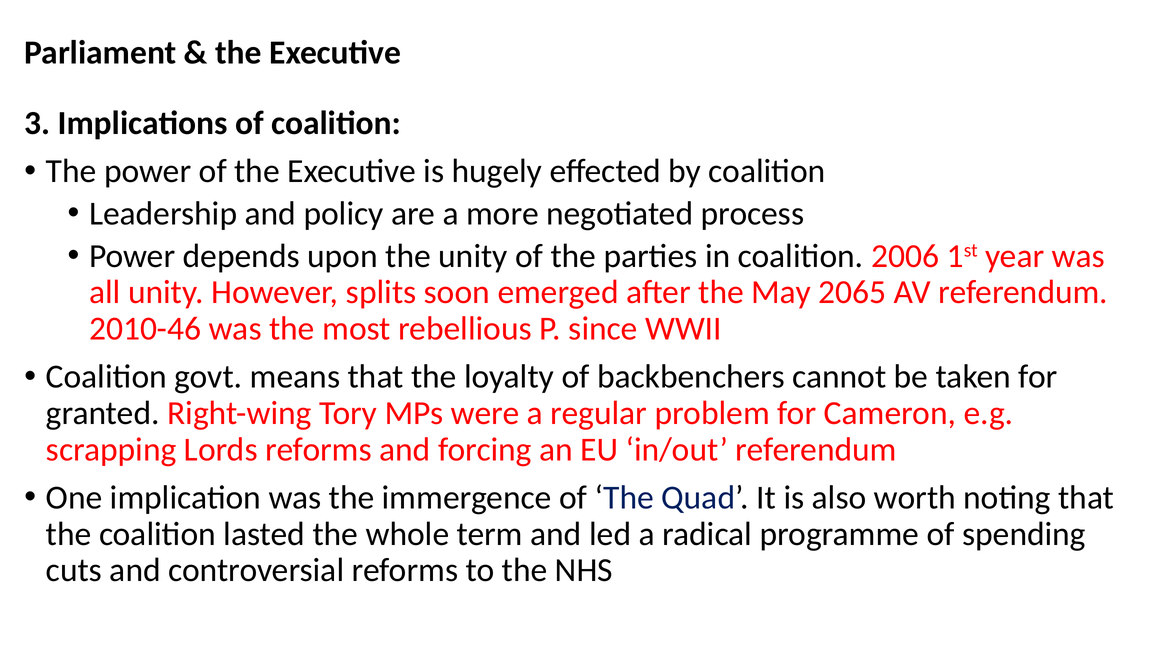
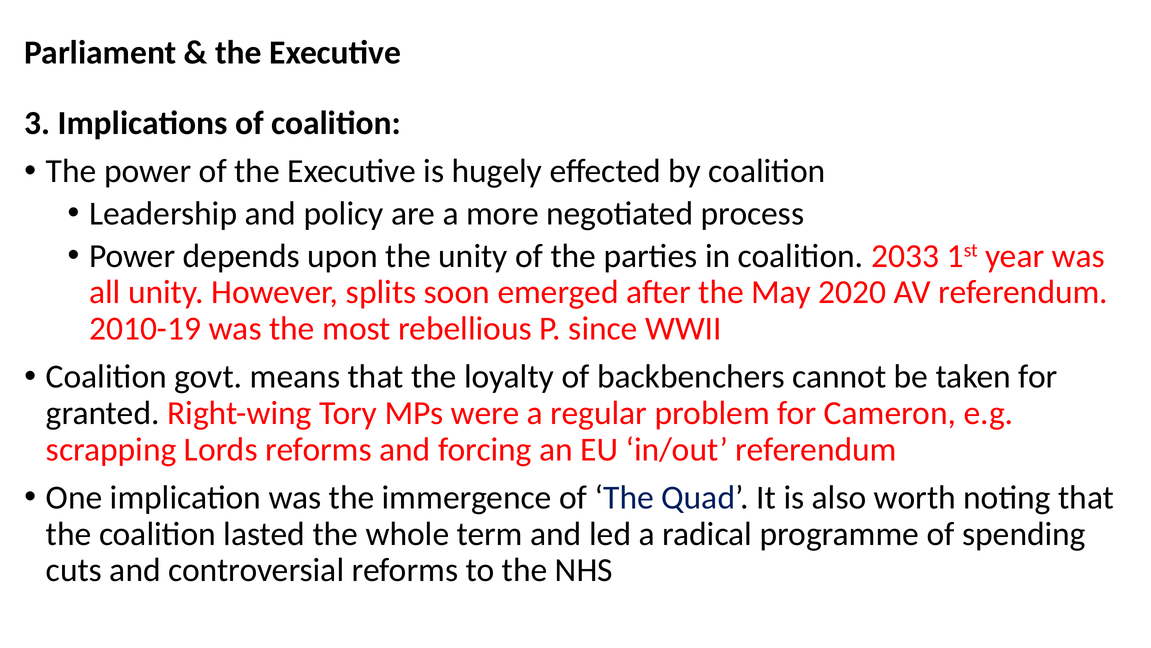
2006: 2006 -> 2033
2065: 2065 -> 2020
2010-46: 2010-46 -> 2010-19
